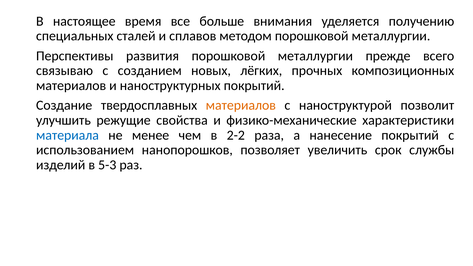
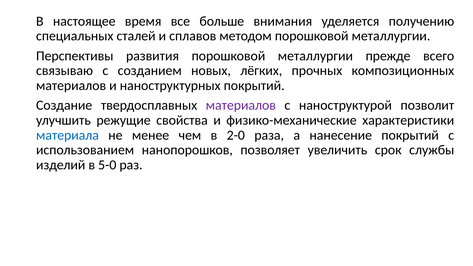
материалов at (241, 105) colour: orange -> purple
2-2: 2-2 -> 2-0
5-3: 5-3 -> 5-0
